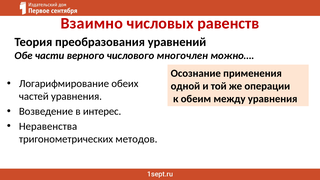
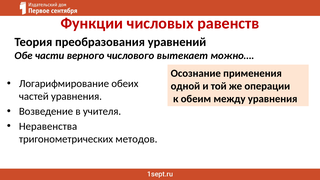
Взаимно: Взаимно -> Функции
многочлен: многочлен -> вытекает
интерес: интерес -> учителя
